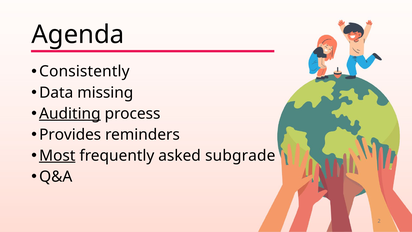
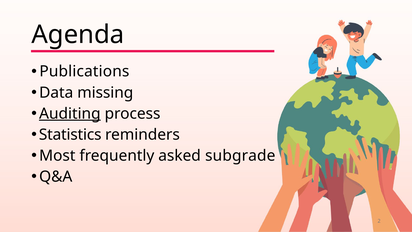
Consistently: Consistently -> Publications
Provides: Provides -> Statistics
Most underline: present -> none
